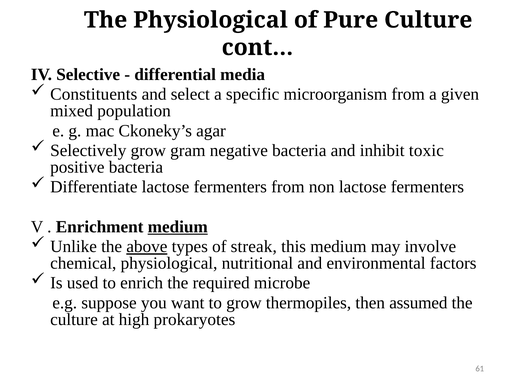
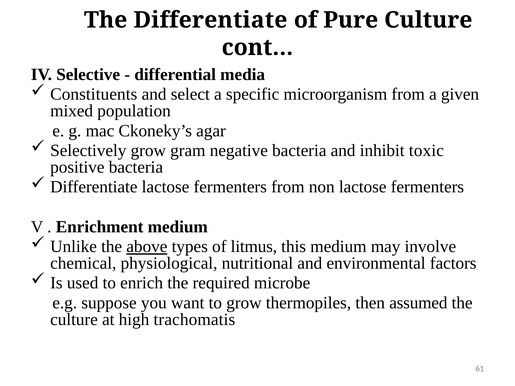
The Physiological: Physiological -> Differentiate
medium at (178, 227) underline: present -> none
streak: streak -> litmus
prokaryotes: prokaryotes -> trachomatis
